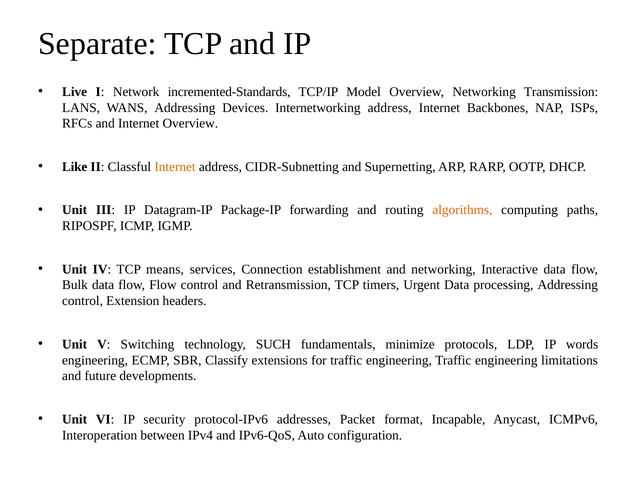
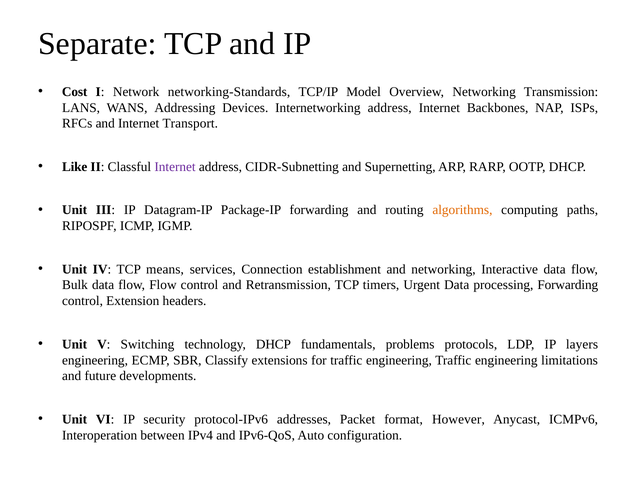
Live: Live -> Cost
incremented-Standards: incremented-Standards -> networking-Standards
Internet Overview: Overview -> Transport
Internet at (175, 167) colour: orange -> purple
processing Addressing: Addressing -> Forwarding
technology SUCH: SUCH -> DHCP
minimize: minimize -> problems
words: words -> layers
Incapable: Incapable -> However
